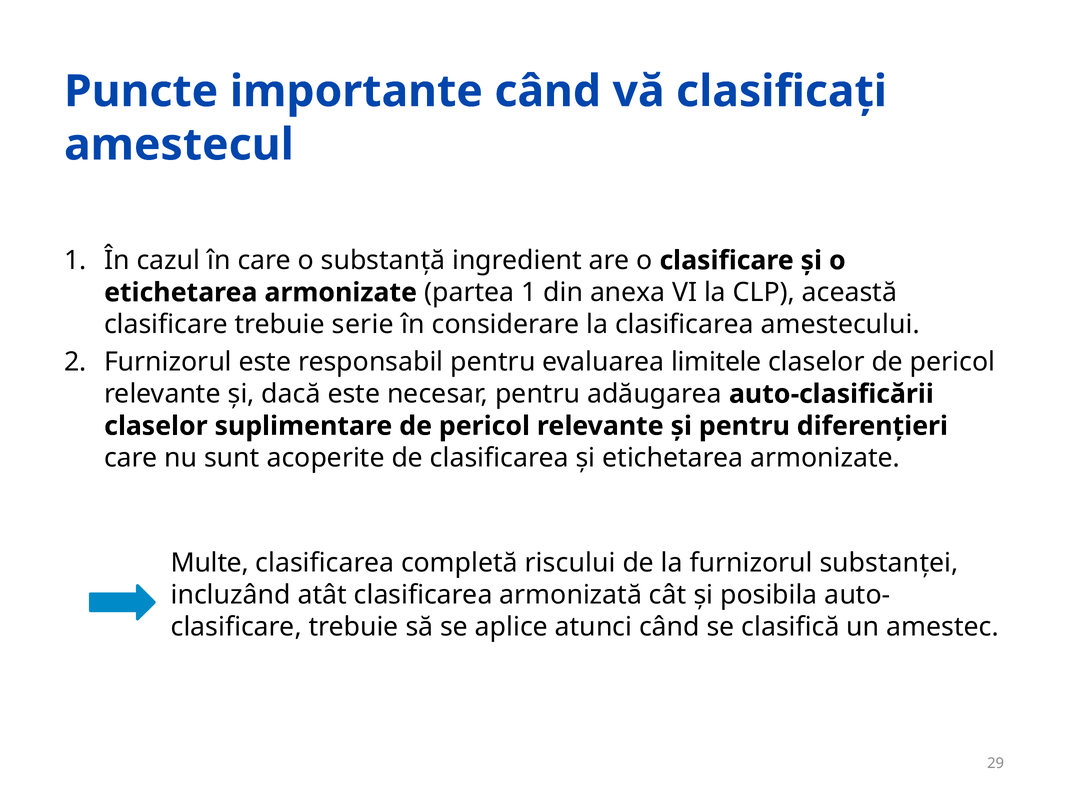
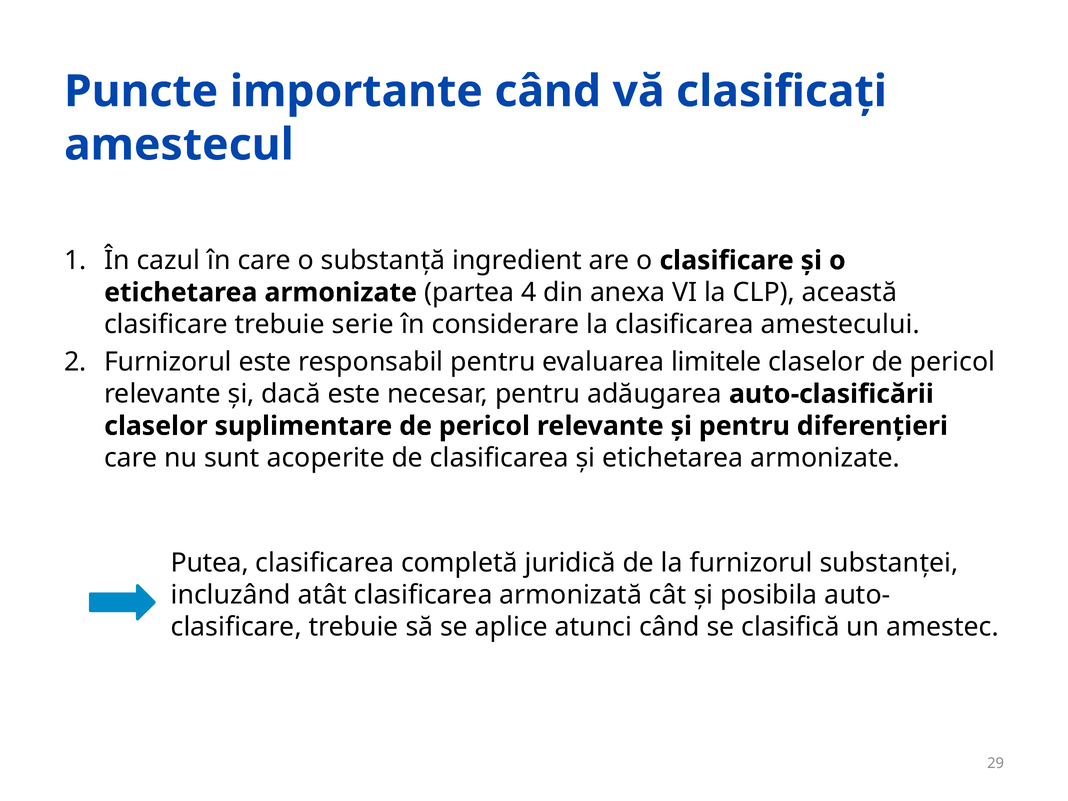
partea 1: 1 -> 4
Multe: Multe -> Putea
riscului: riscului -> juridică
